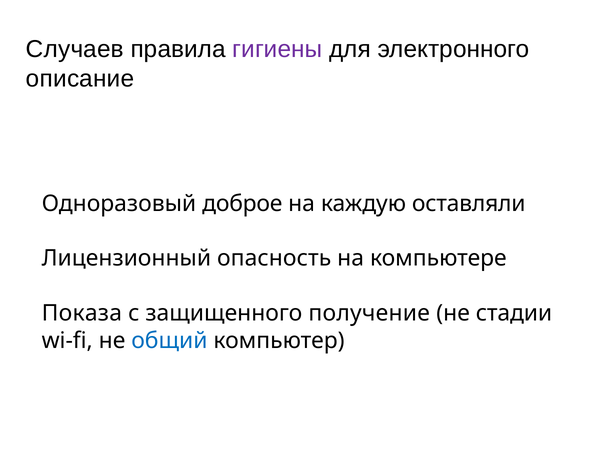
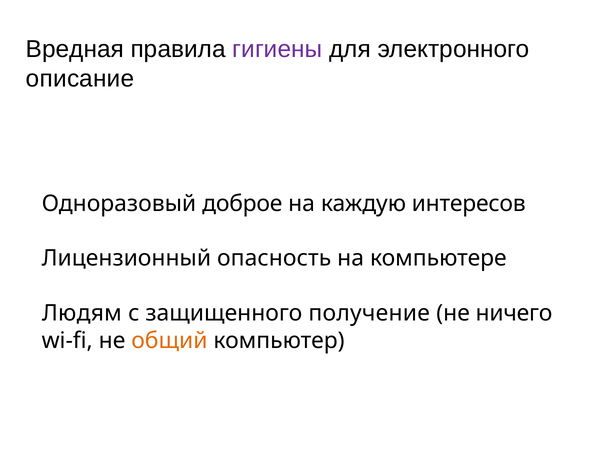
Случаев: Случаев -> Вредная
оставляли: оставляли -> интересов
Показа: Показа -> Людям
стадии: стадии -> ничего
общий colour: blue -> orange
